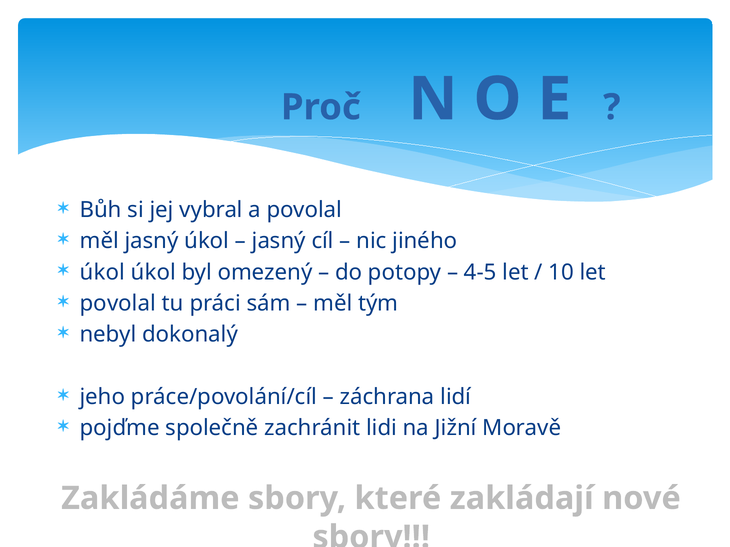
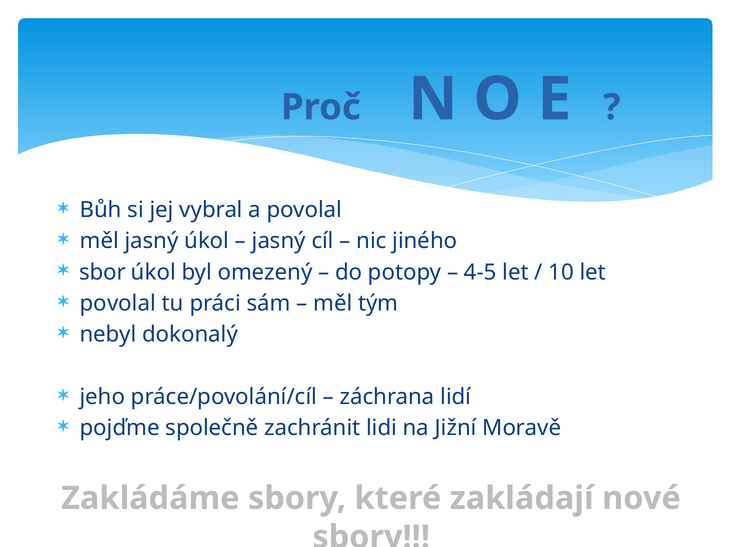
úkol at (102, 272): úkol -> sbor
